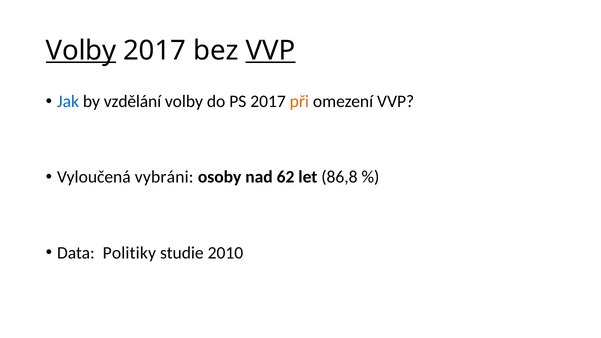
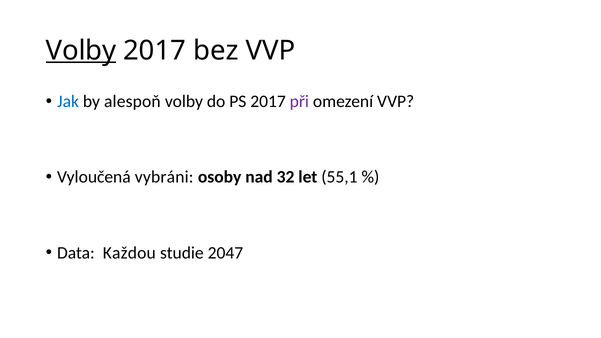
VVP at (270, 50) underline: present -> none
vzdělání: vzdělání -> alespoň
při colour: orange -> purple
62: 62 -> 32
86,8: 86,8 -> 55,1
Politiky: Politiky -> Každou
2010: 2010 -> 2047
